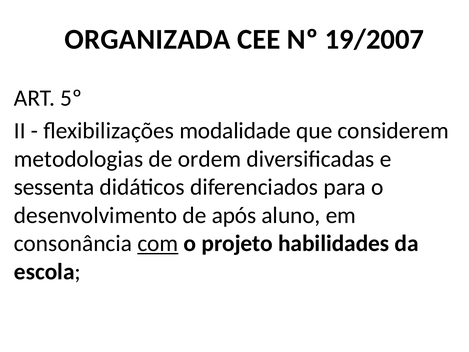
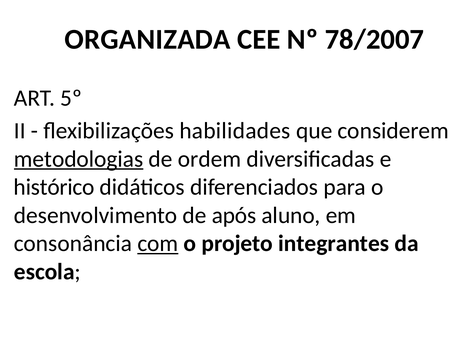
19/2007: 19/2007 -> 78/2007
modalidade: modalidade -> habilidades
metodologias underline: none -> present
sessenta: sessenta -> histórico
habilidades: habilidades -> integrantes
